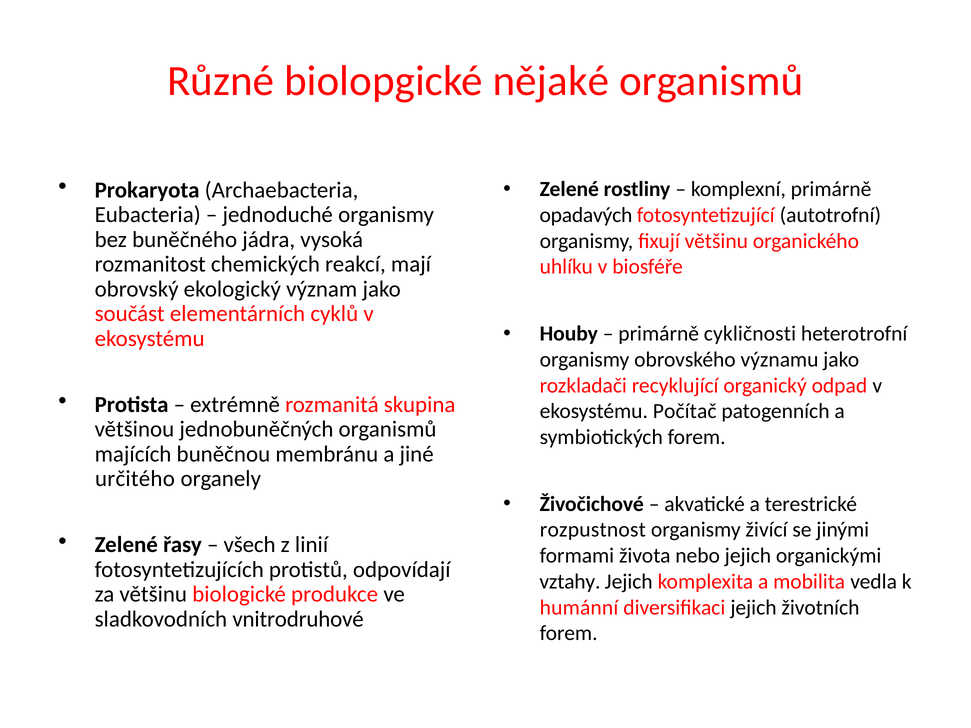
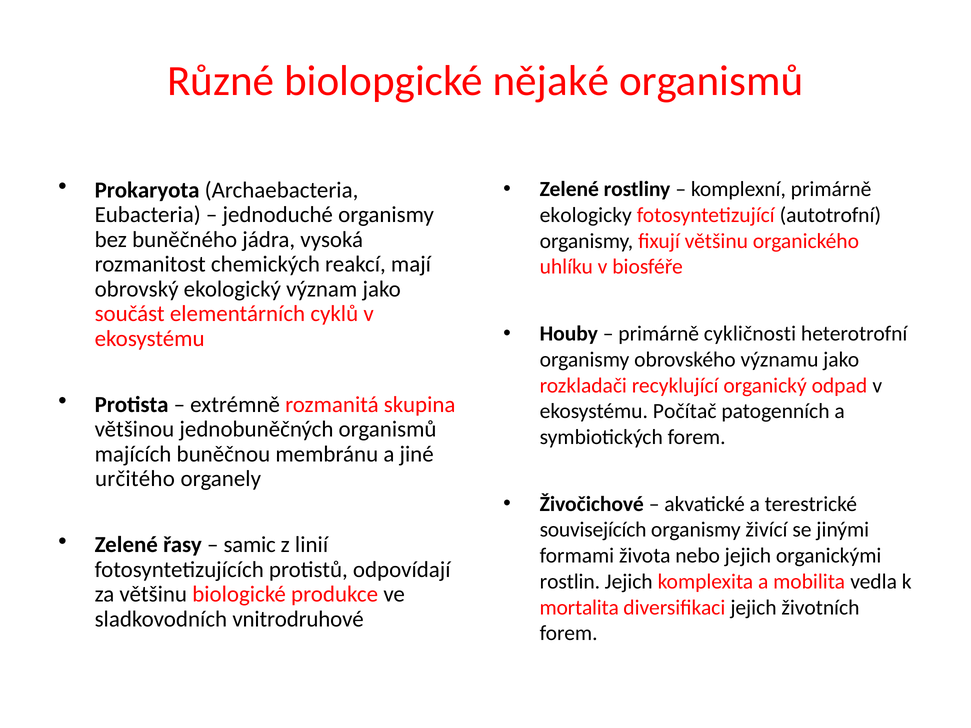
opadavých: opadavých -> ekologicky
rozpustnost: rozpustnost -> souvisejících
všech: všech -> samic
vztahy: vztahy -> rostlin
humánní: humánní -> mortalita
